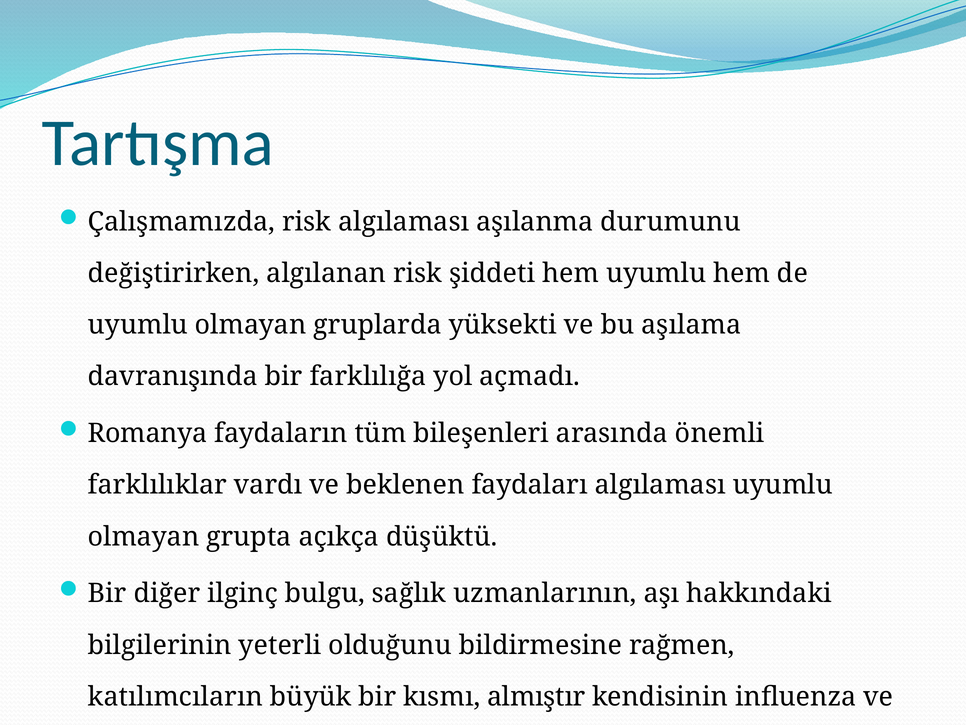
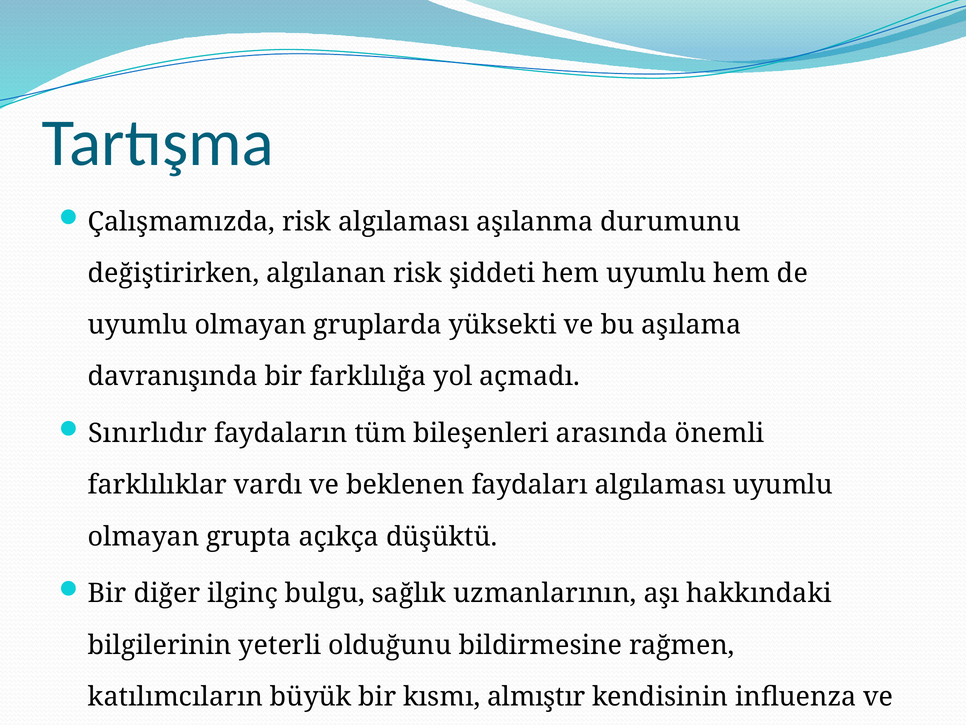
Romanya: Romanya -> Sınırlıdır
